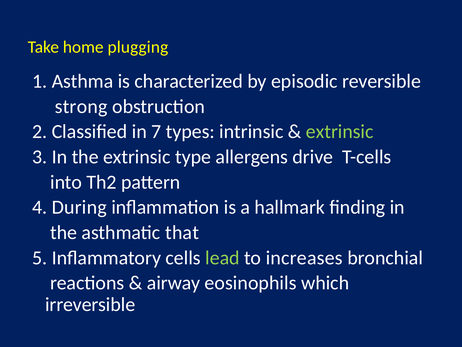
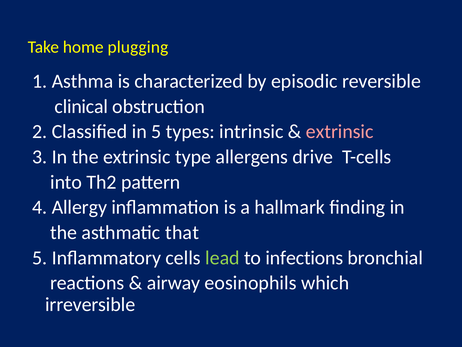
strong: strong -> clinical
in 7: 7 -> 5
extrinsic at (340, 131) colour: light green -> pink
During: During -> Allergy
increases: increases -> infections
